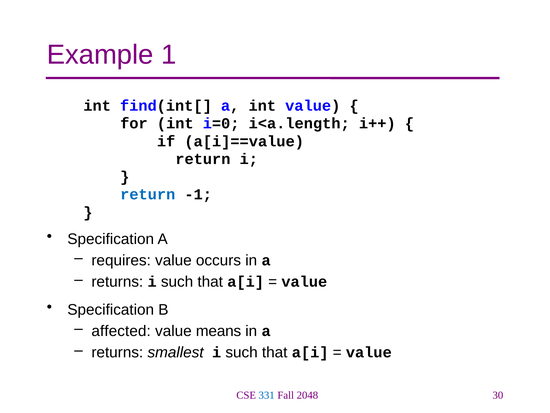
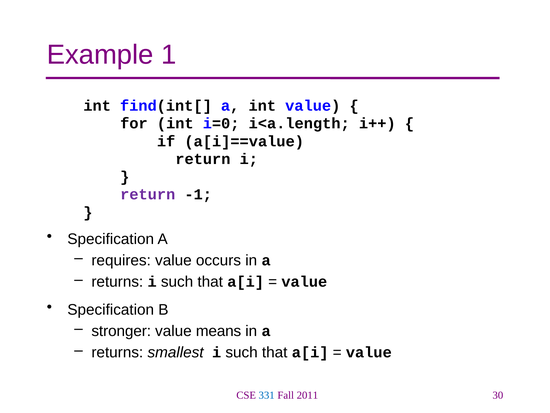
return at (148, 194) colour: blue -> purple
affected: affected -> stronger
2048: 2048 -> 2011
